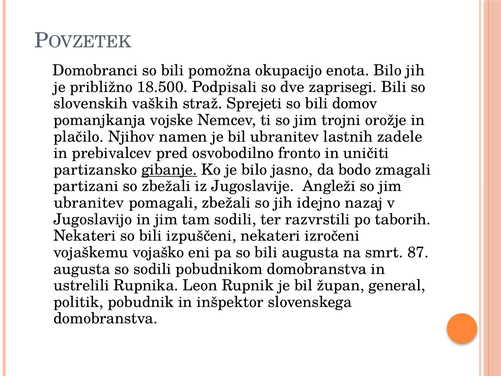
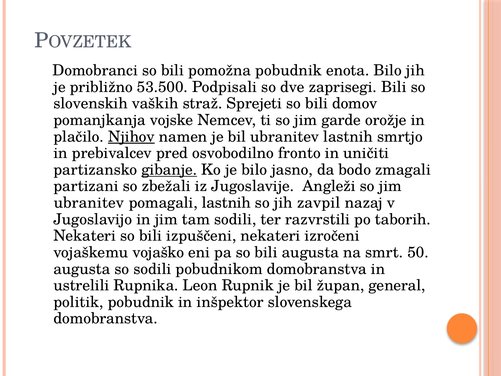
pomožna okupacijo: okupacijo -> pobudnik
18.500: 18.500 -> 53.500
trojni: trojni -> garde
Njihov underline: none -> present
zadele: zadele -> smrtjo
pomagali zbežali: zbežali -> lastnih
idejno: idejno -> zavpil
87: 87 -> 50
